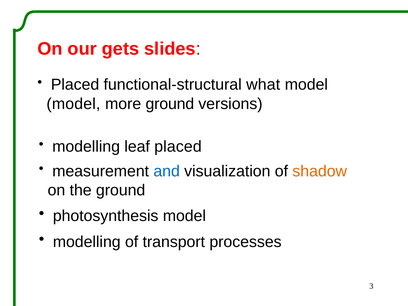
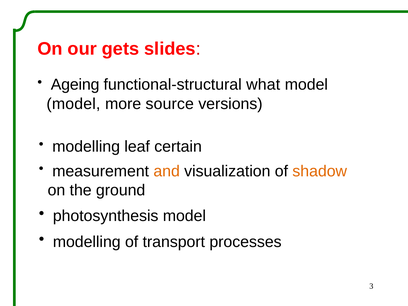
Placed at (75, 85): Placed -> Ageing
more ground: ground -> source
leaf placed: placed -> certain
and colour: blue -> orange
